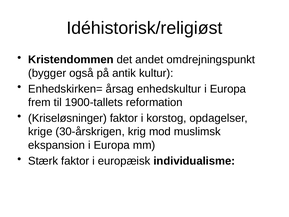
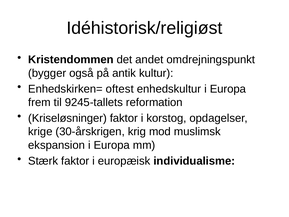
årsag: årsag -> oftest
1900-tallets: 1900-tallets -> 9245-tallets
